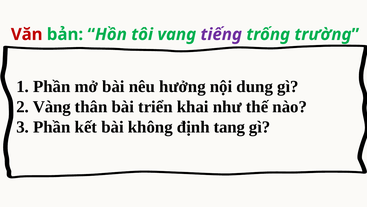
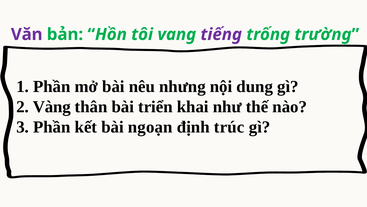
Văn colour: red -> purple
hưởng: hưởng -> nhưng
không: không -> ngoạn
tang: tang -> trúc
